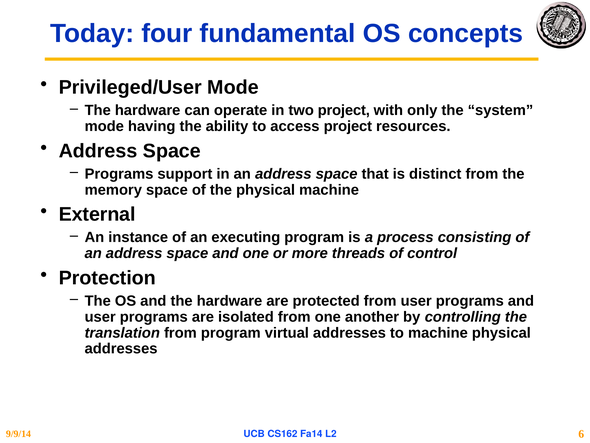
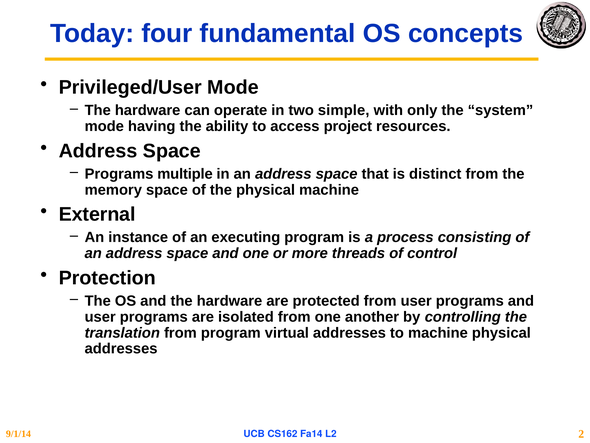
two project: project -> simple
support: support -> multiple
9/9/14: 9/9/14 -> 9/1/14
6: 6 -> 2
